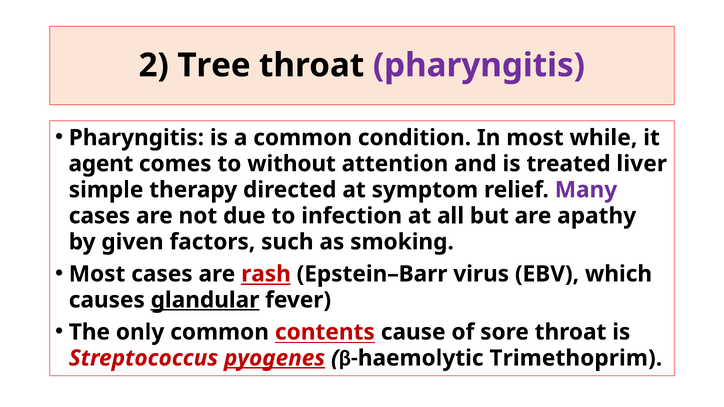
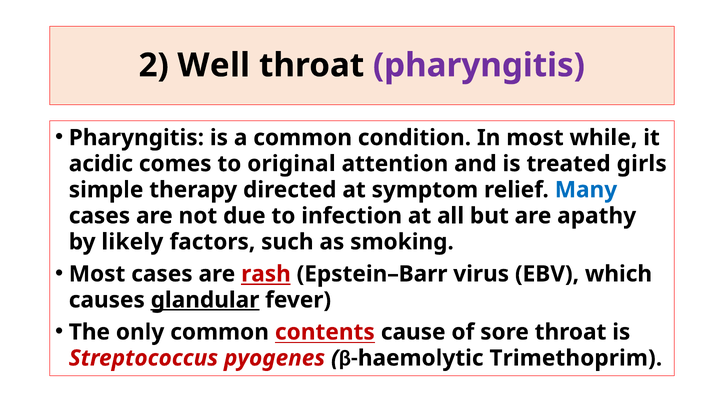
Tree: Tree -> Well
agent: agent -> acidic
without: without -> original
liver: liver -> girls
Many colour: purple -> blue
given: given -> likely
pyogenes underline: present -> none
